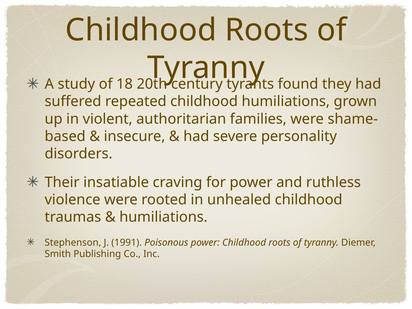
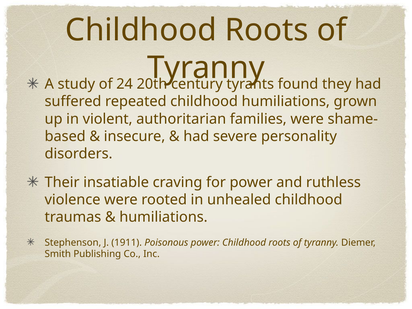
18: 18 -> 24
1991: 1991 -> 1911
